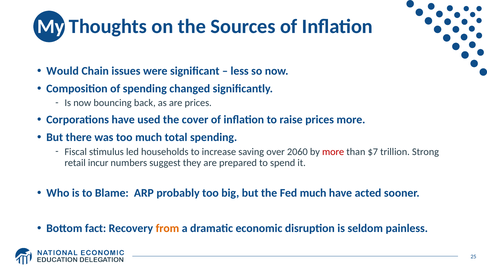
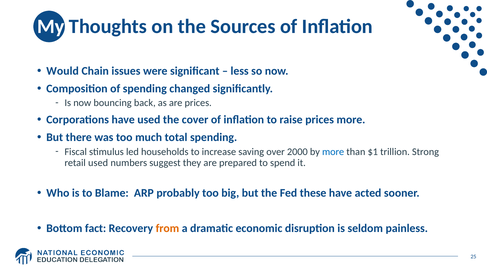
2060: 2060 -> 2000
more at (333, 152) colour: red -> blue
$7: $7 -> $1
retail incur: incur -> used
Fed much: much -> these
